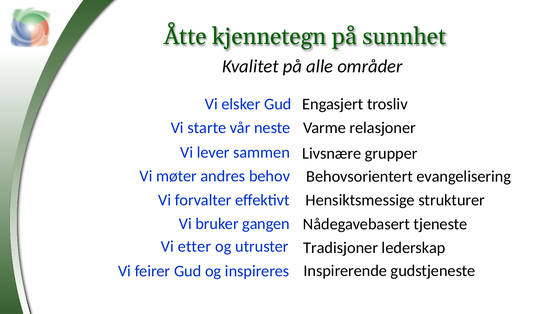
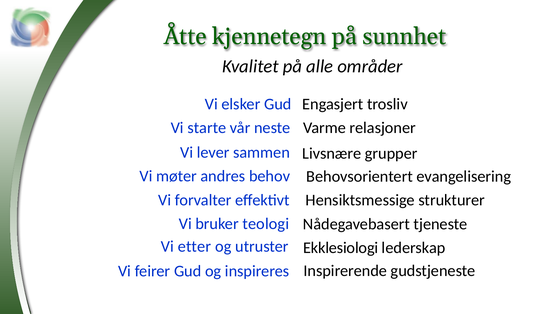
gangen: gangen -> teologi
Tradisjoner: Tradisjoner -> Ekklesiologi
